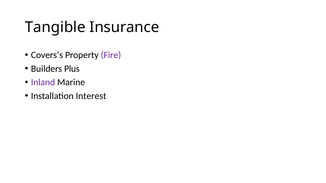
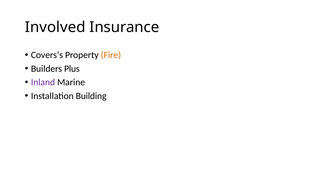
Tangible: Tangible -> Involved
Fire colour: purple -> orange
Interest: Interest -> Building
